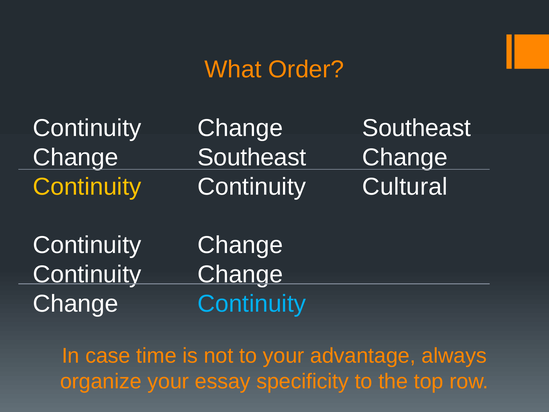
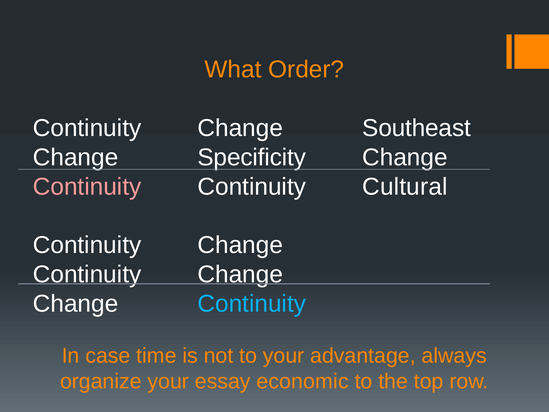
Southeast at (252, 157): Southeast -> Specificity
Continuity at (87, 187) colour: yellow -> pink
specificity: specificity -> economic
